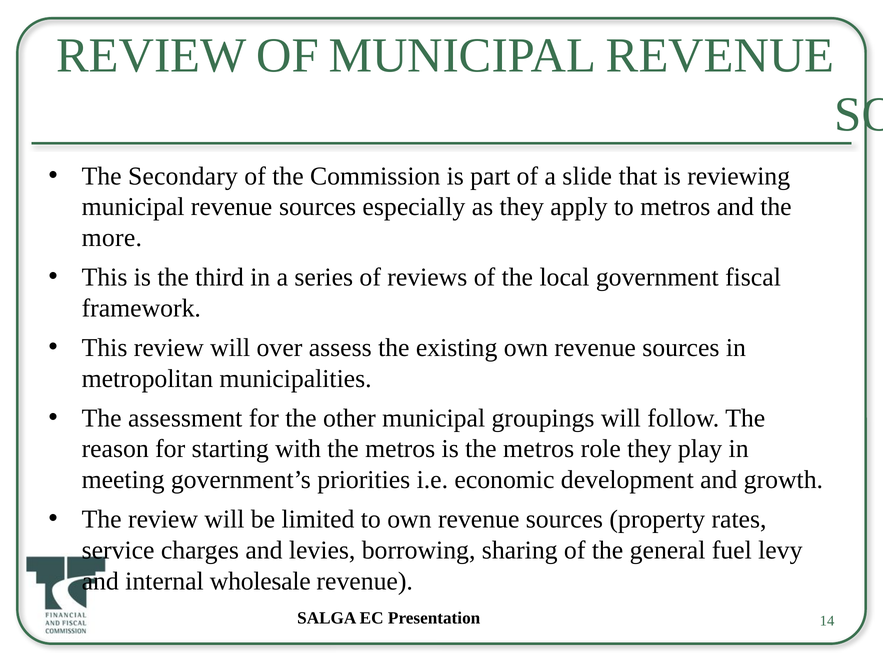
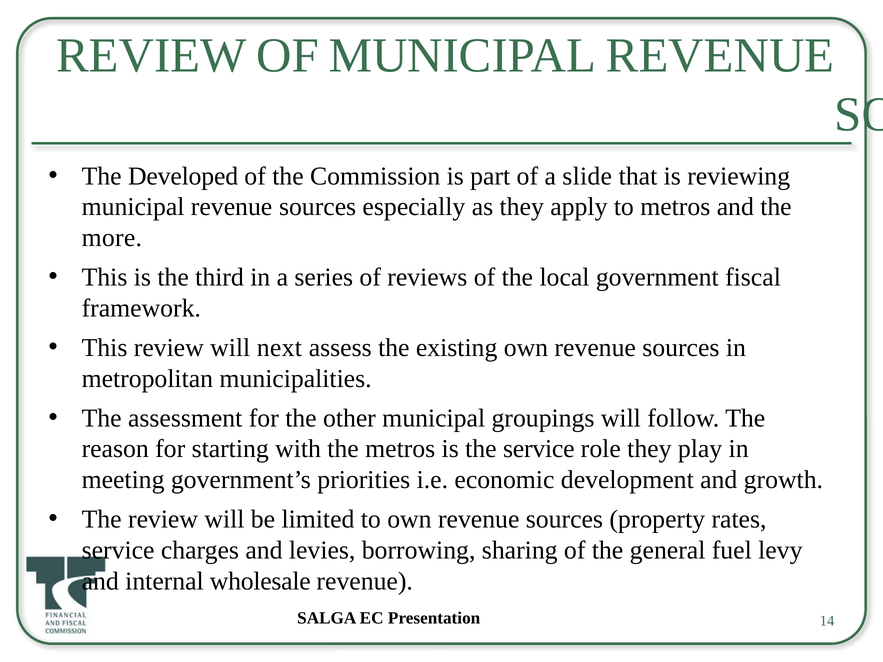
Secondary: Secondary -> Developed
over: over -> next
is the metros: metros -> service
